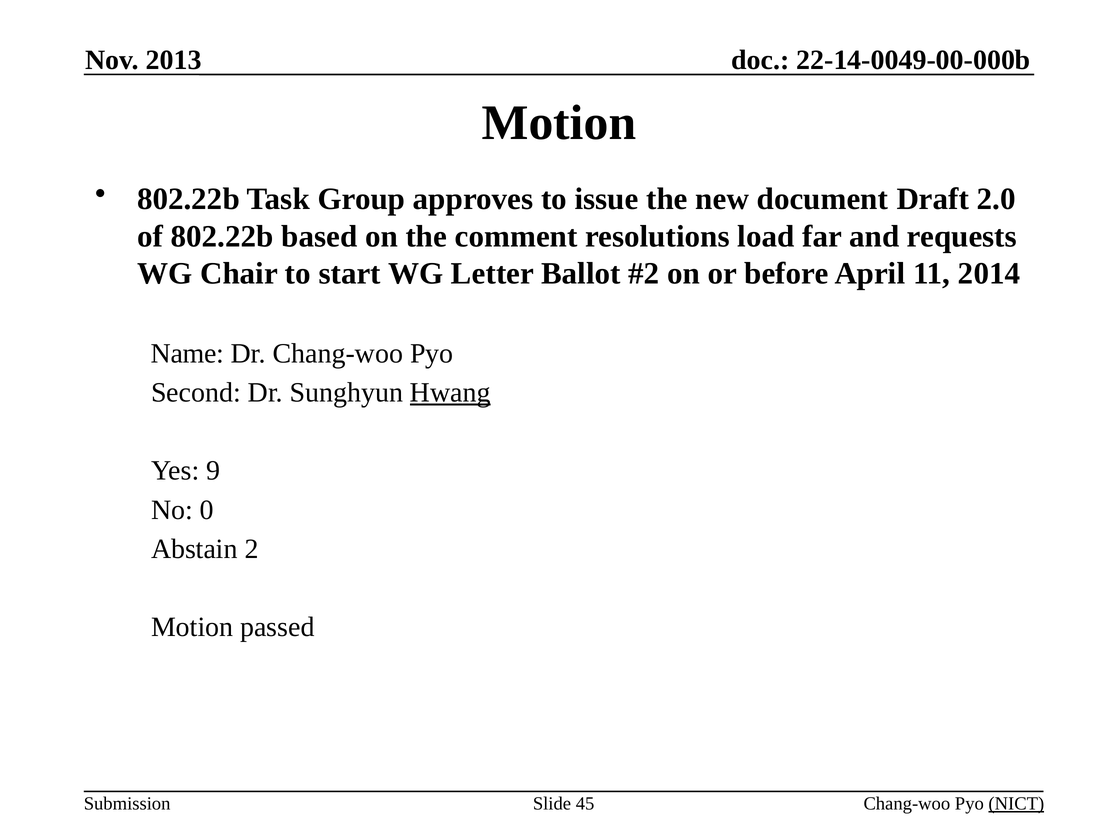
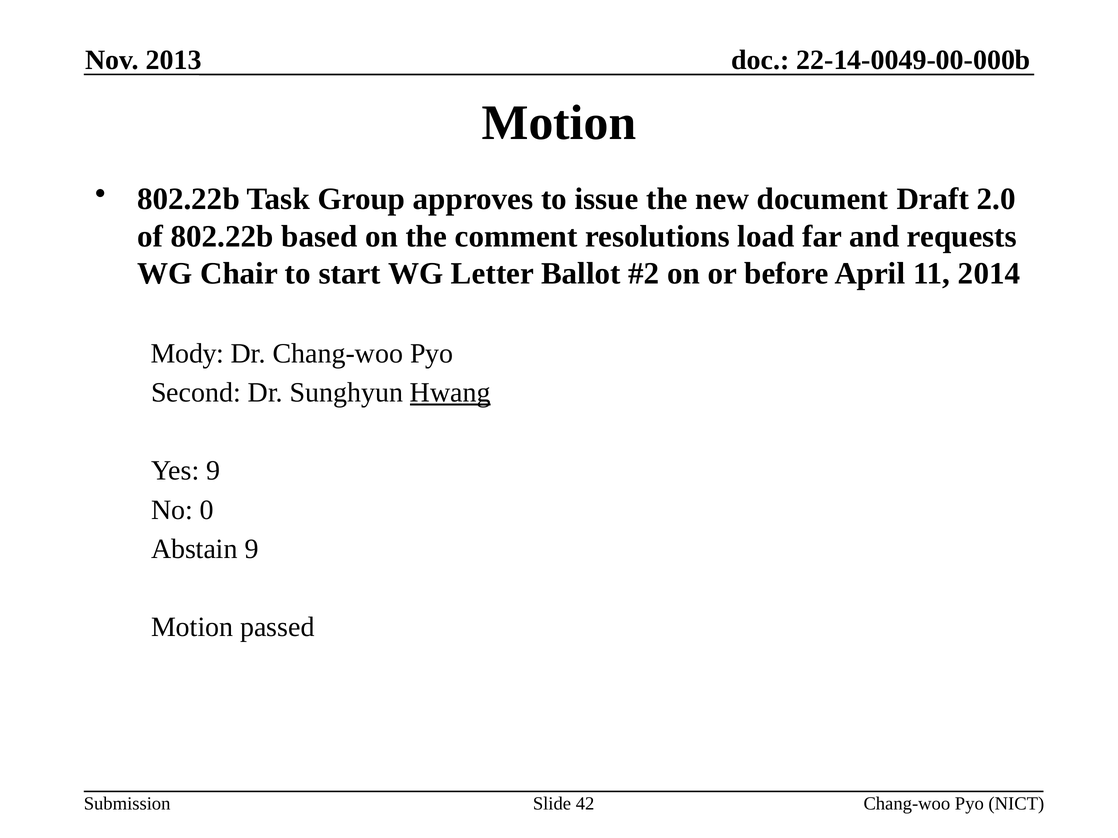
Name: Name -> Mody
Abstain 2: 2 -> 9
45: 45 -> 42
NICT underline: present -> none
